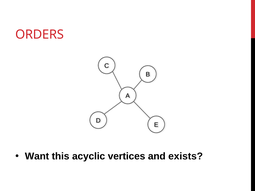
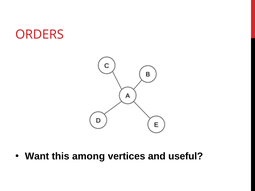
acyclic: acyclic -> among
exists: exists -> useful
